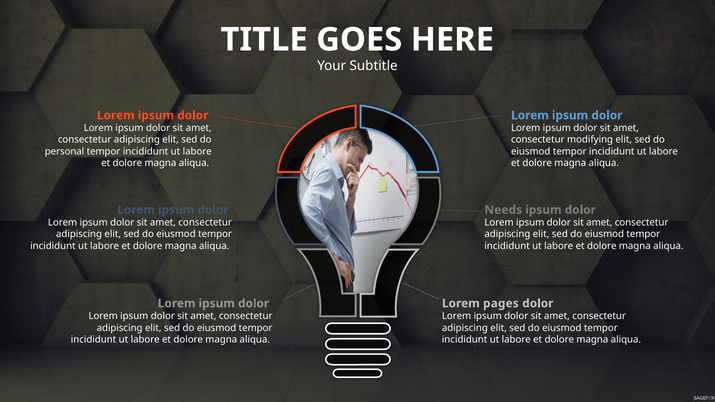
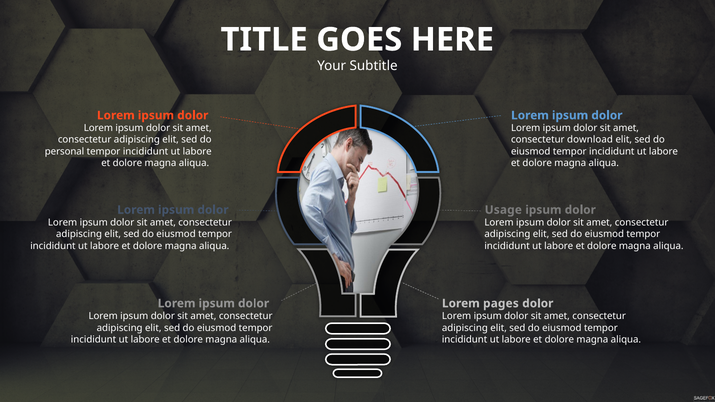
modifying: modifying -> download
Needs: Needs -> Usage
